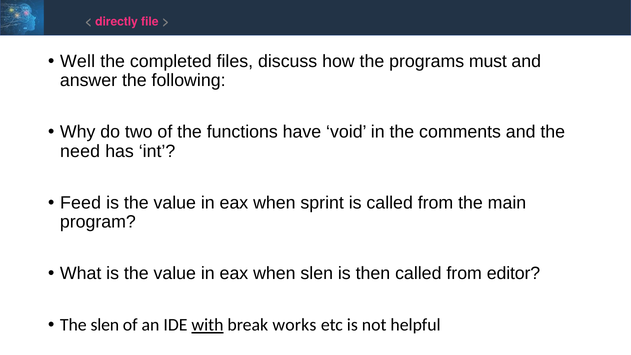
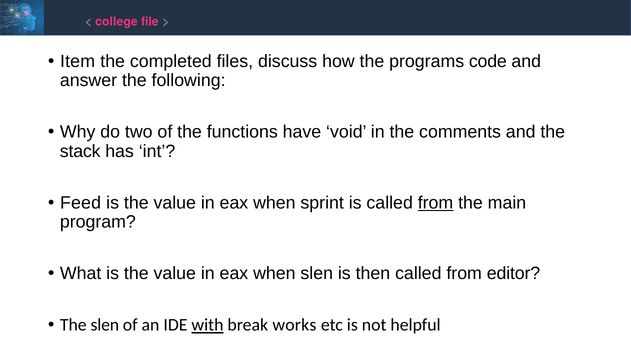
directly: directly -> college
Well: Well -> Item
must: must -> code
need: need -> stack
from at (436, 203) underline: none -> present
